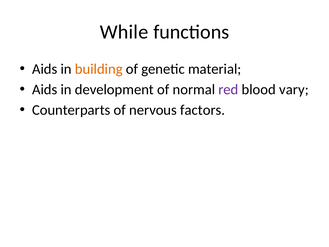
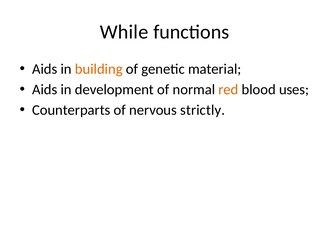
red colour: purple -> orange
vary: vary -> uses
factors: factors -> strictly
